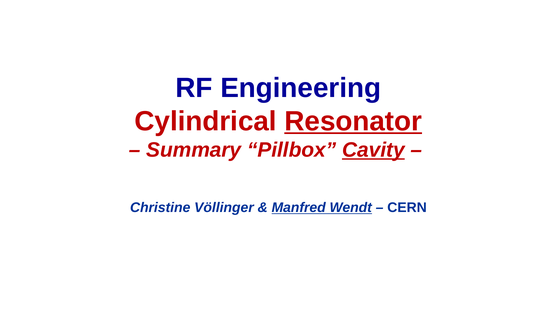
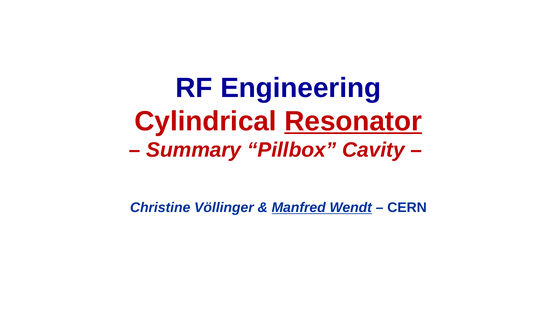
Cavity underline: present -> none
